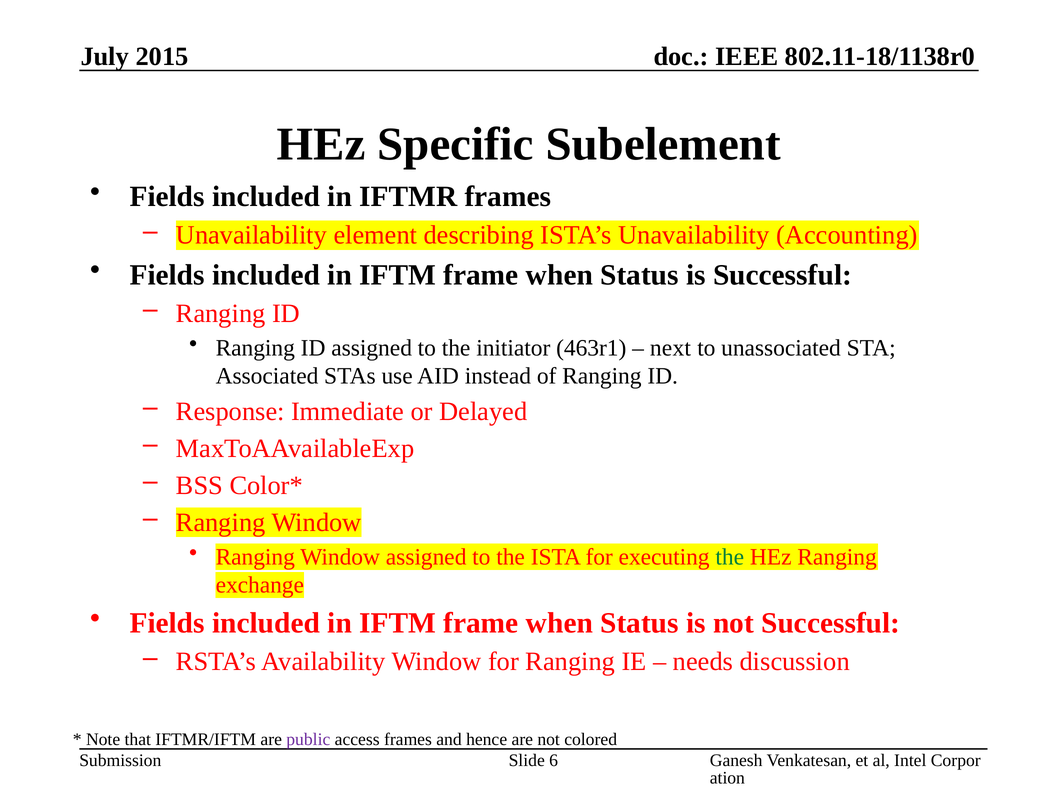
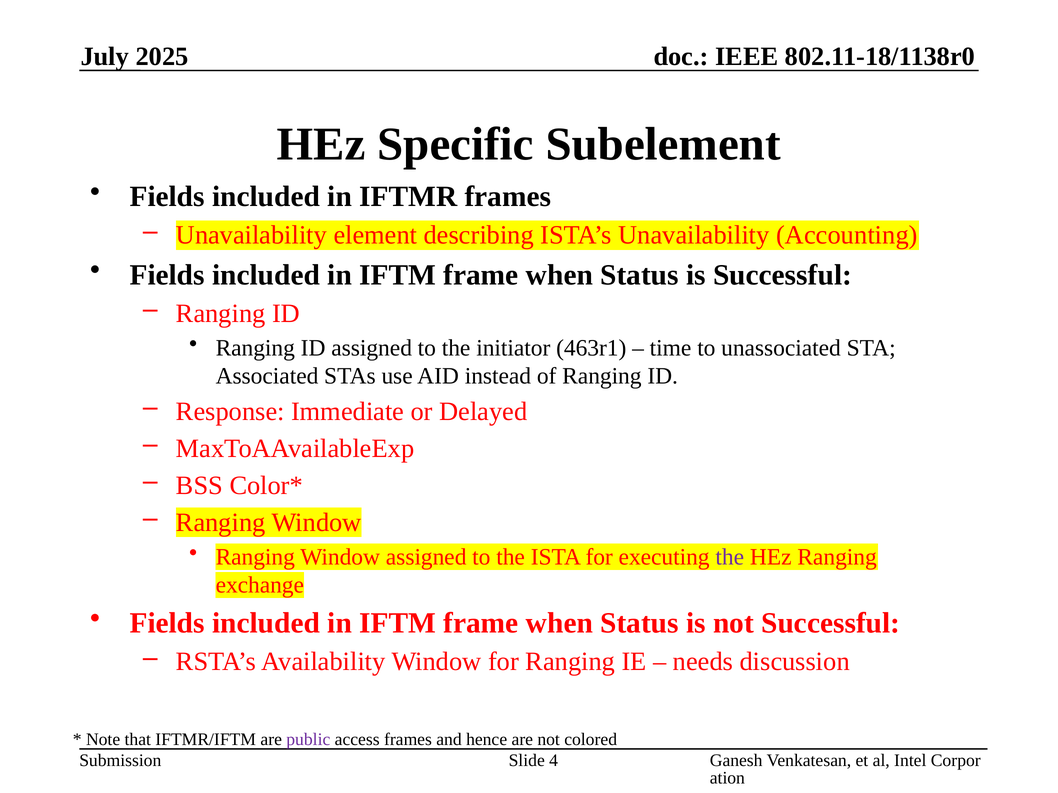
2015: 2015 -> 2025
next: next -> time
the at (730, 557) colour: green -> purple
6: 6 -> 4
